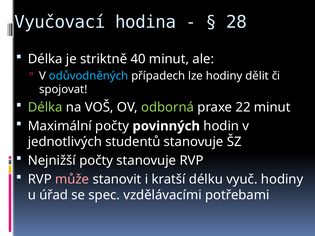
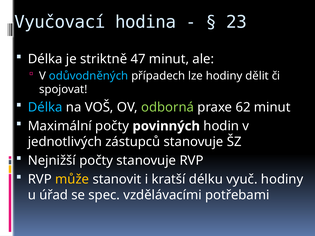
28: 28 -> 23
40: 40 -> 47
Délka at (45, 107) colour: light green -> light blue
22: 22 -> 62
studentů: studentů -> zástupců
může colour: pink -> yellow
